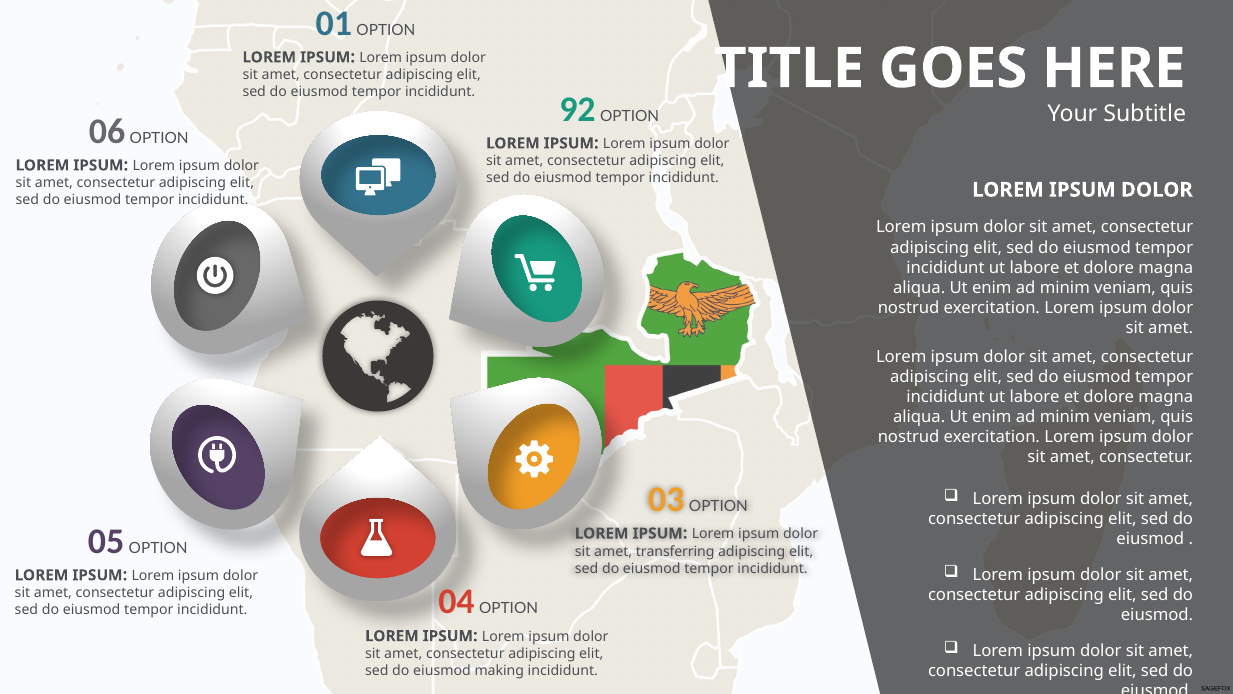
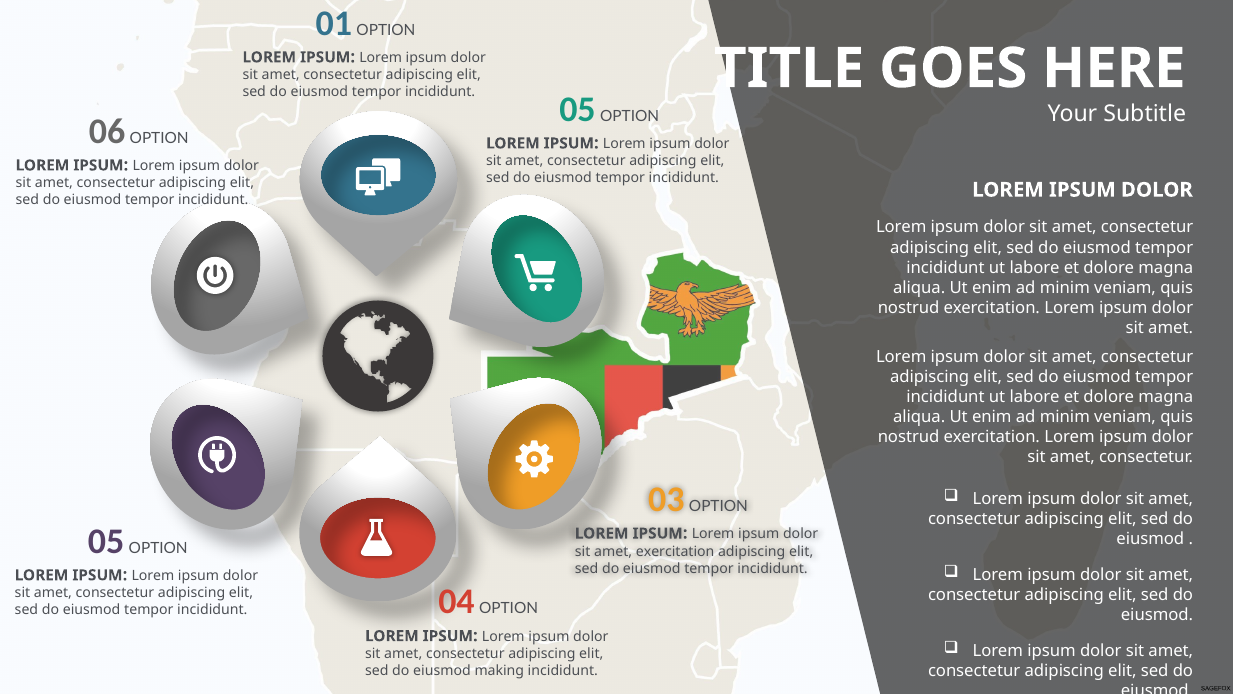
tempor incididunt 92: 92 -> 05
amet transferring: transferring -> exercitation
